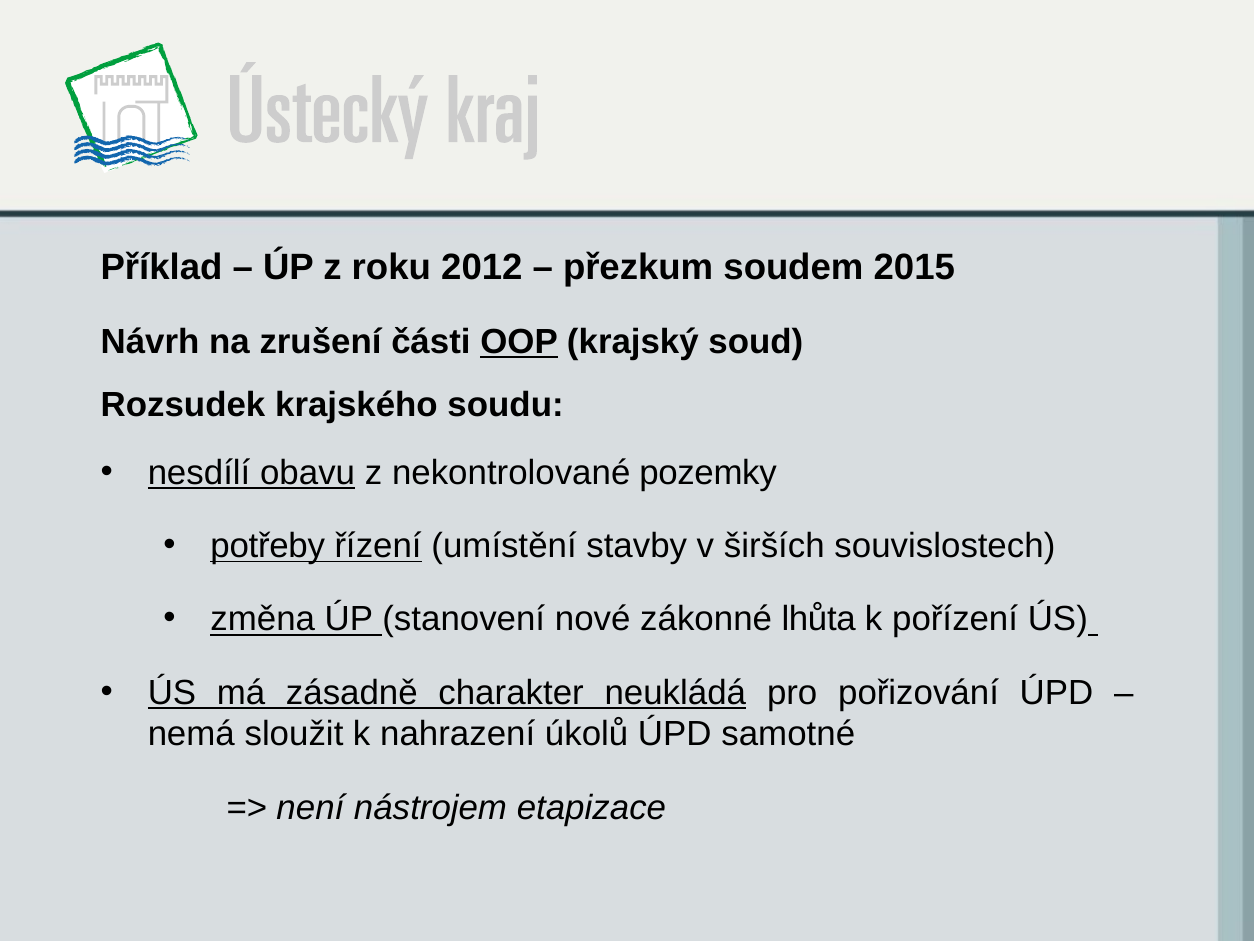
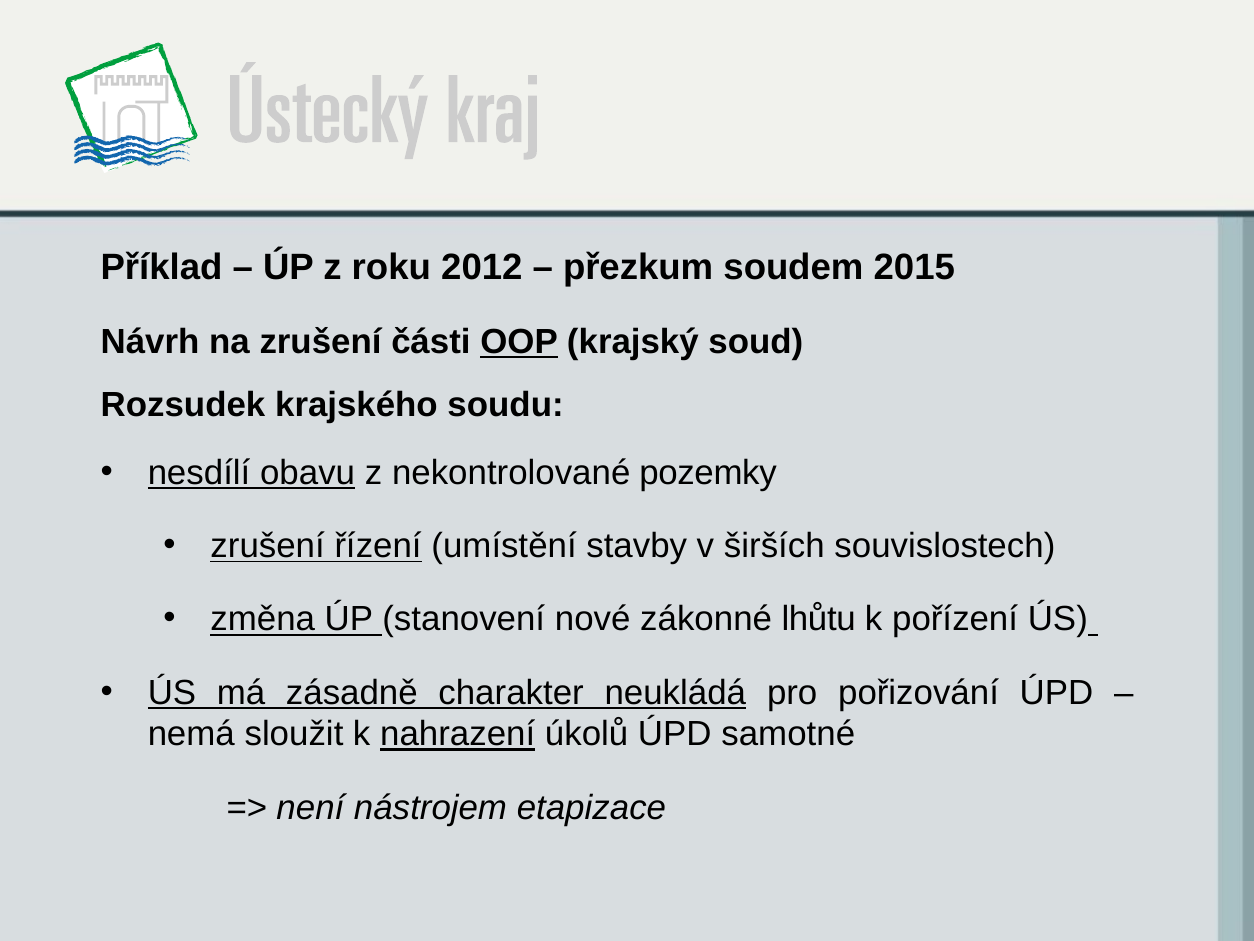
potřeby at (268, 546): potřeby -> zrušení
lhůta: lhůta -> lhůtu
nahrazení underline: none -> present
